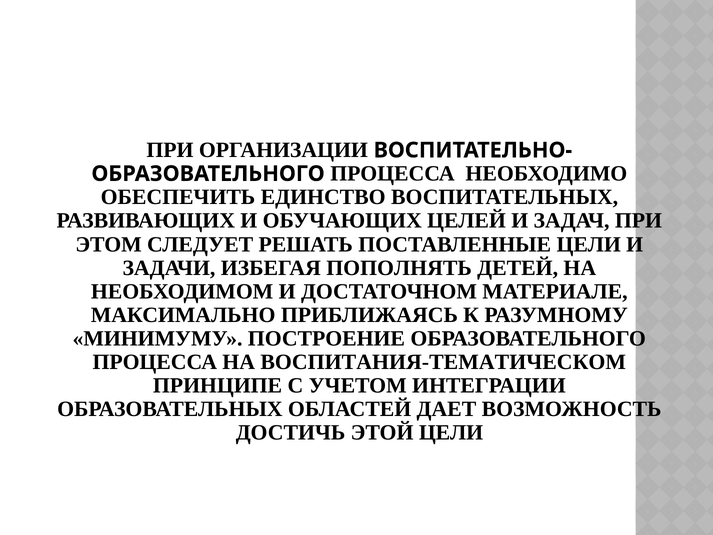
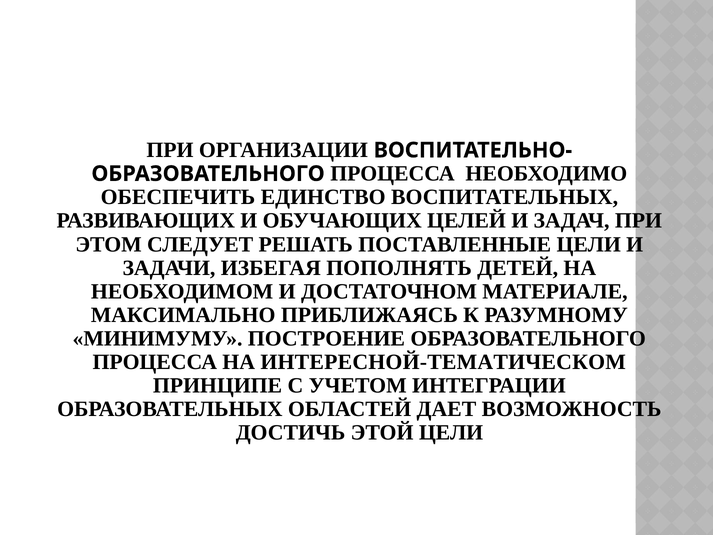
ВОСПИТАНИЯ-ТЕМАТИЧЕСКОМ: ВОСПИТАНИЯ-ТЕМАТИЧЕСКОМ -> ИНТЕРЕСНОЙ-ТЕМАТИЧЕСКОМ
